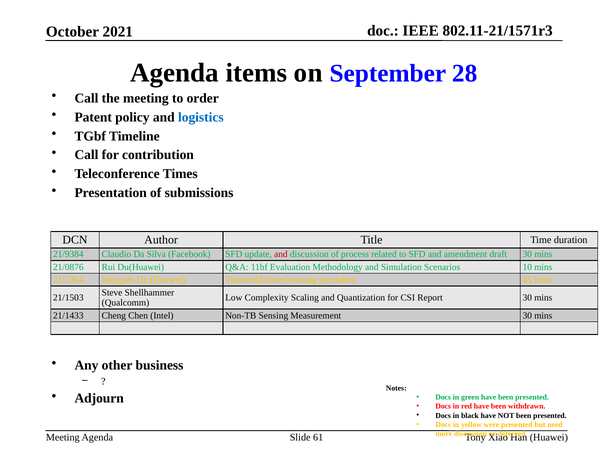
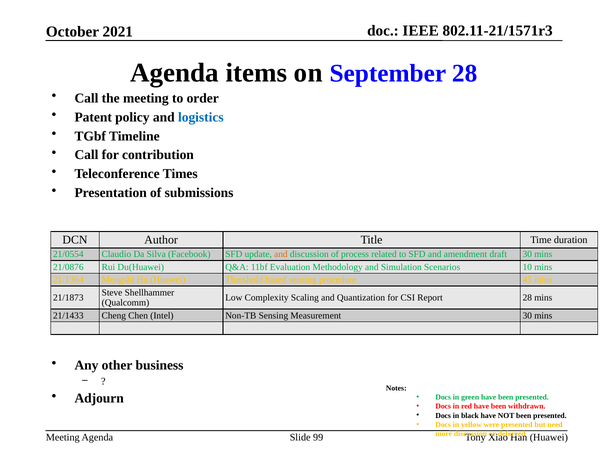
21/9384: 21/9384 -> 21/0554
and at (281, 254) colour: red -> orange
21/1503: 21/1503 -> 21/1873
Report 30: 30 -> 28
61: 61 -> 99
